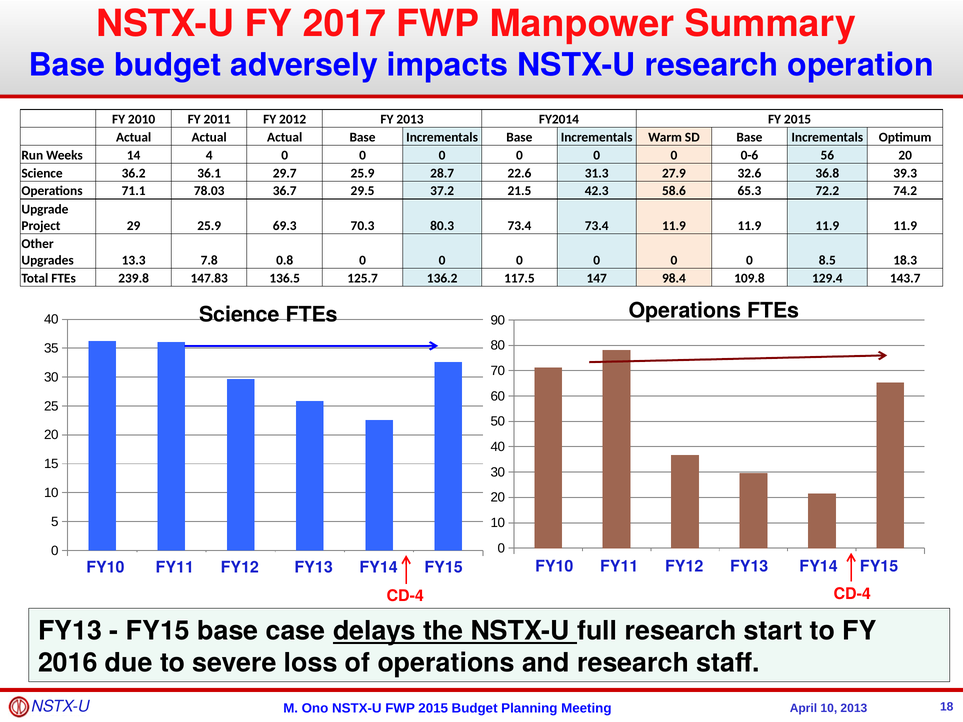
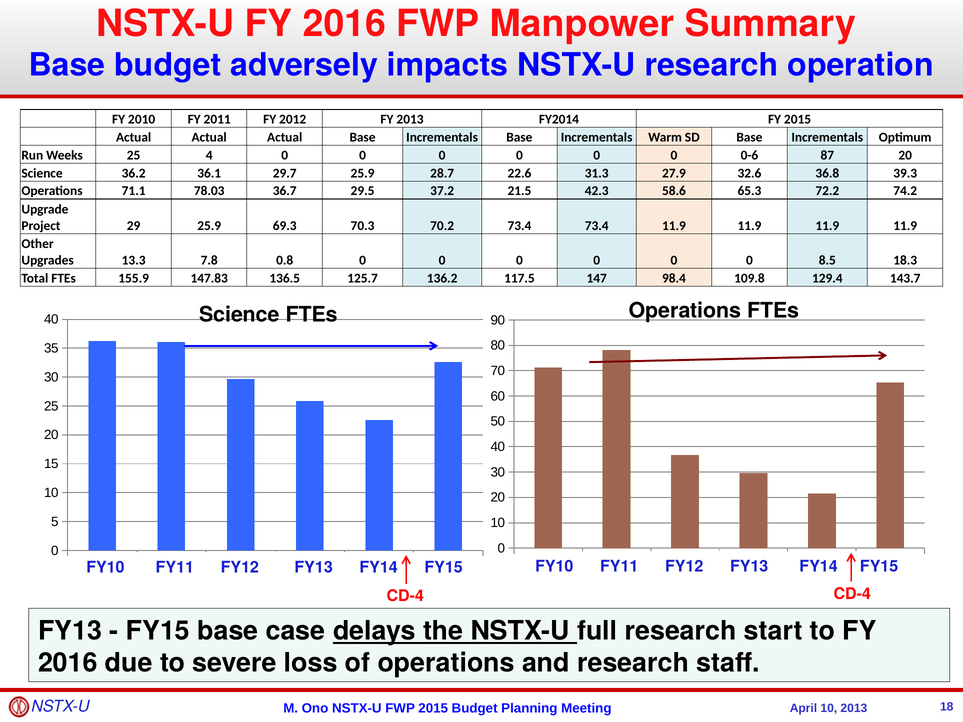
NSTX-U FY 2017: 2017 -> 2016
Weeks 14: 14 -> 25
56: 56 -> 87
80.3: 80.3 -> 70.2
239.8: 239.8 -> 155.9
